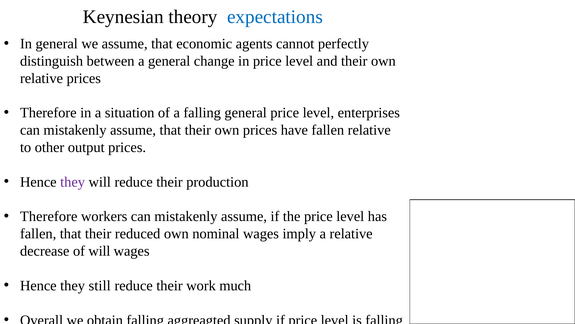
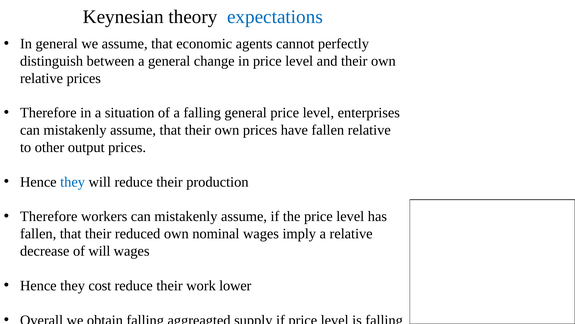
they at (73, 182) colour: purple -> blue
still: still -> cost
much: much -> lower
